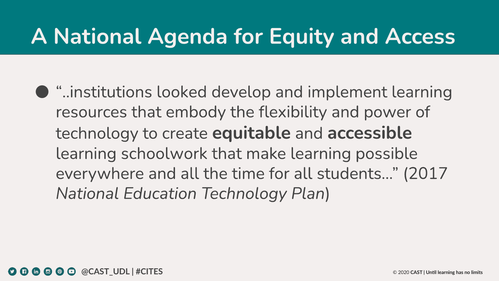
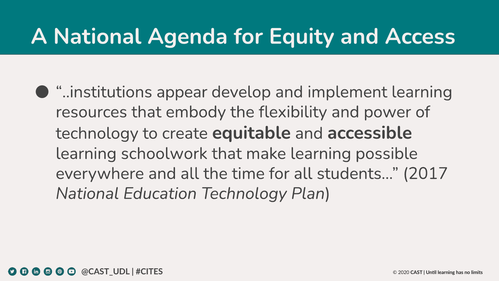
looked: looked -> appear
